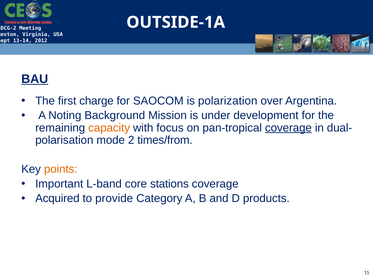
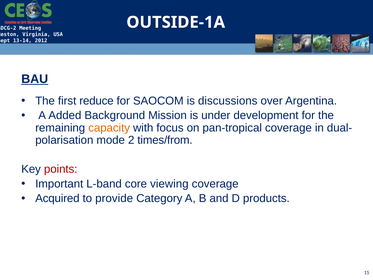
charge: charge -> reduce
polarization: polarization -> discussions
Noting: Noting -> Added
coverage at (288, 128) underline: present -> none
points colour: orange -> red
stations: stations -> viewing
